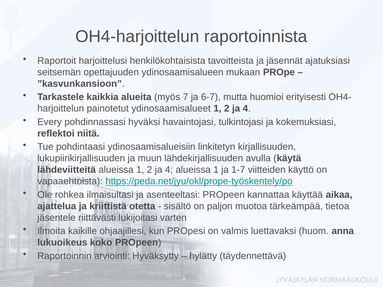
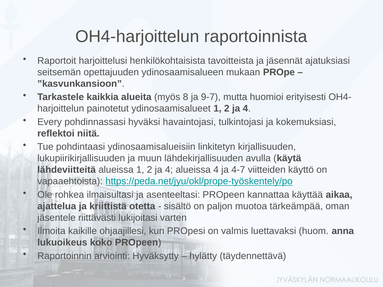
7: 7 -> 8
6-7: 6-7 -> 9-7
4 alueissa 1: 1 -> 4
1-7: 1-7 -> 4-7
tietoa: tietoa -> oman
